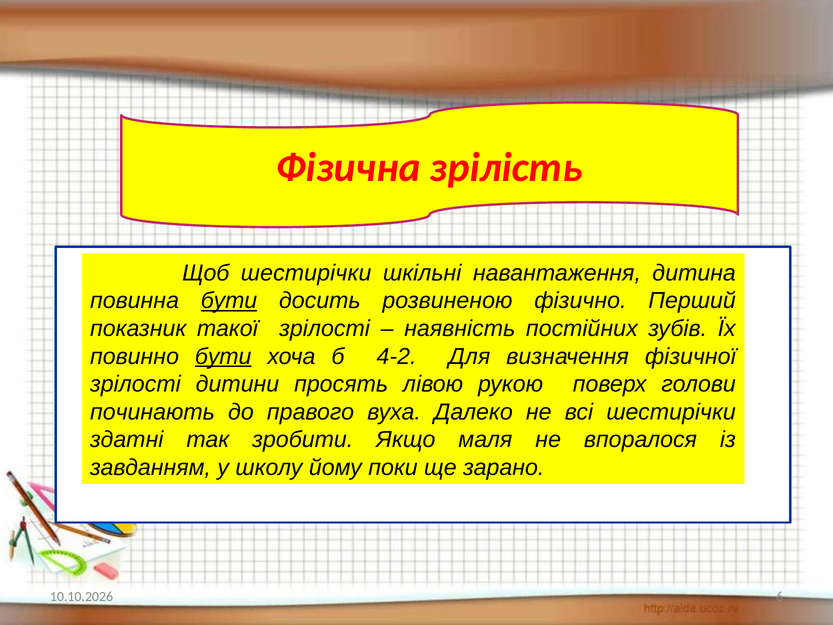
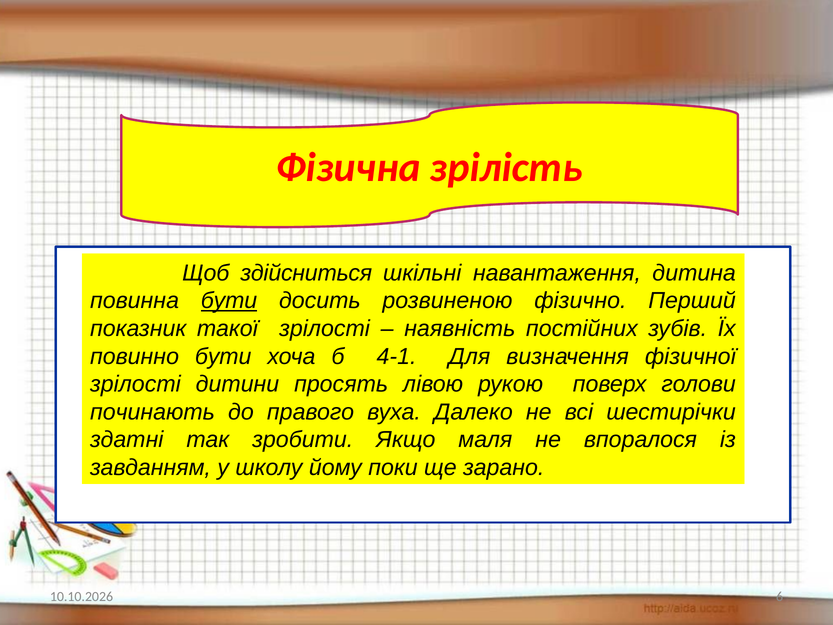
Щоб шестирічки: шестирічки -> здійсниться
бути at (223, 356) underline: present -> none
4-2: 4-2 -> 4-1
